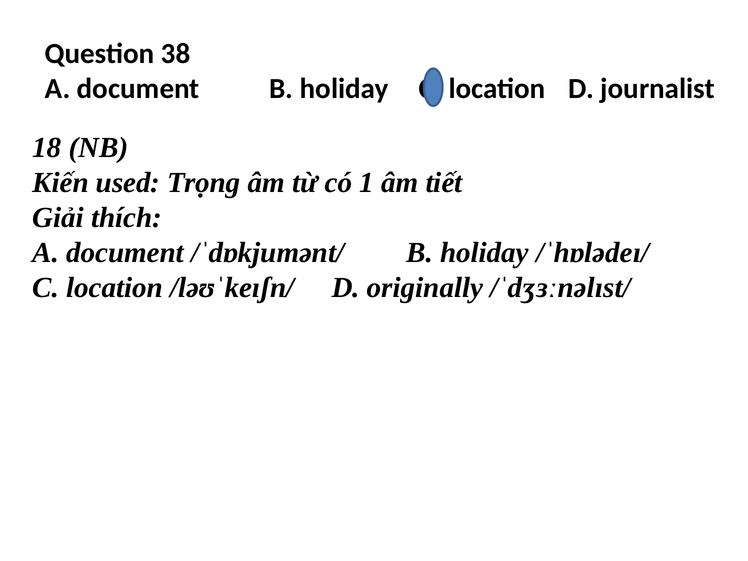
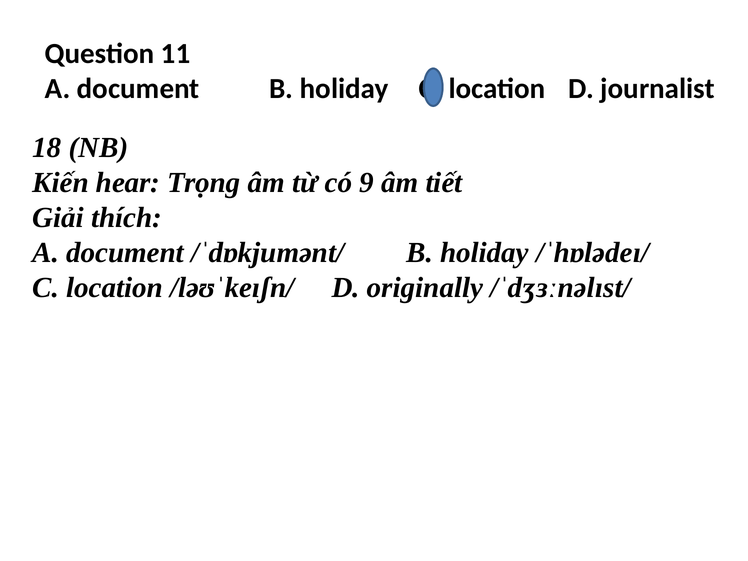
38: 38 -> 11
used: used -> hear
1: 1 -> 9
